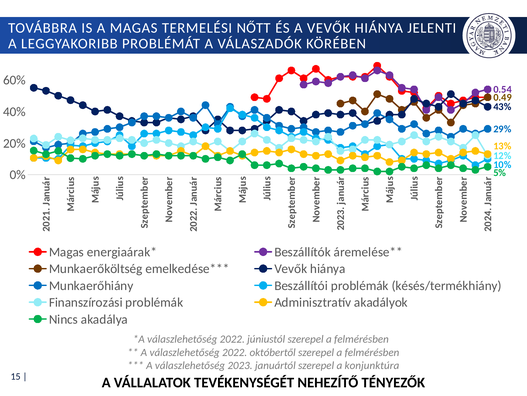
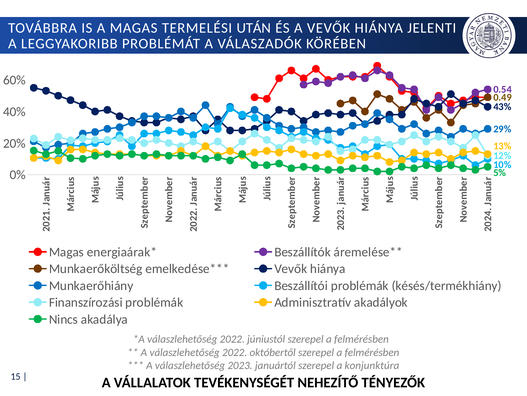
NŐTT: NŐTT -> UTÁN
